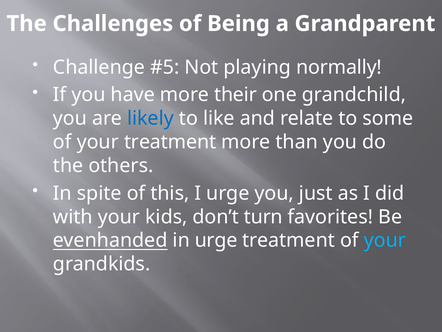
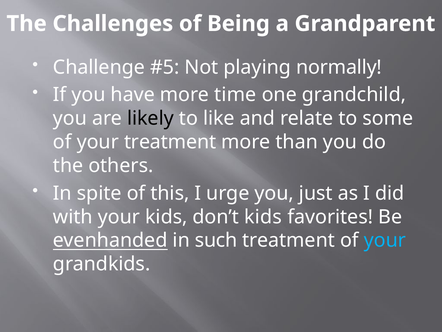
their: their -> time
likely colour: blue -> black
don’t turn: turn -> kids
in urge: urge -> such
